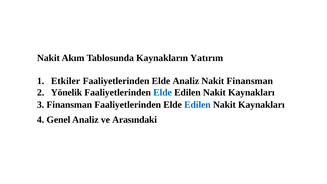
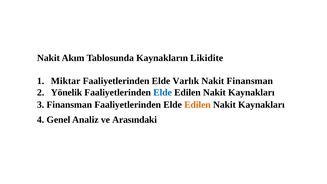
Yatırım: Yatırım -> Likidite
Etkiler: Etkiler -> Miktar
Elde Analiz: Analiz -> Varlık
Edilen at (197, 105) colour: blue -> orange
